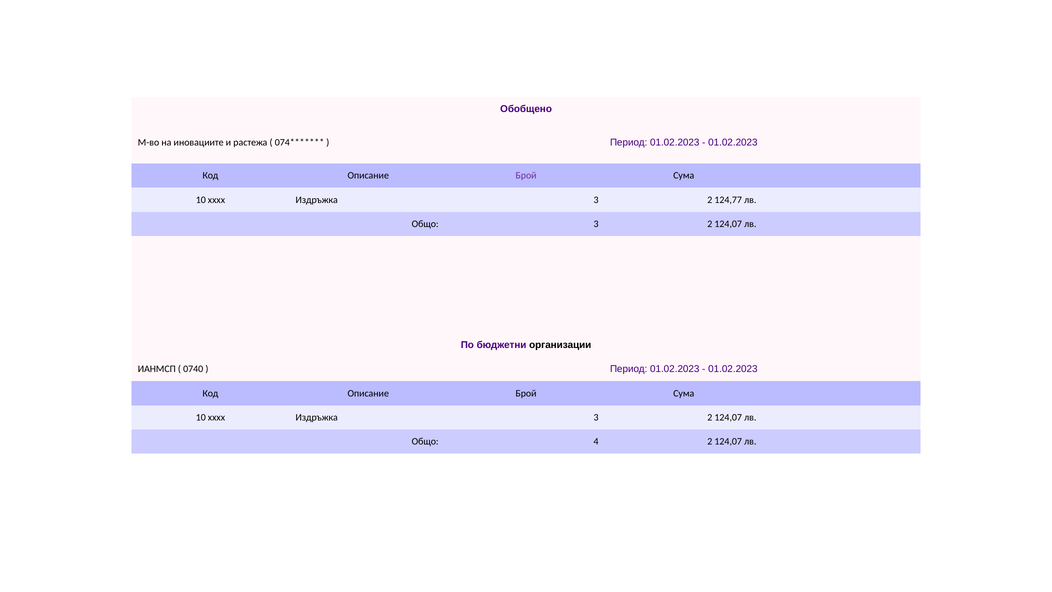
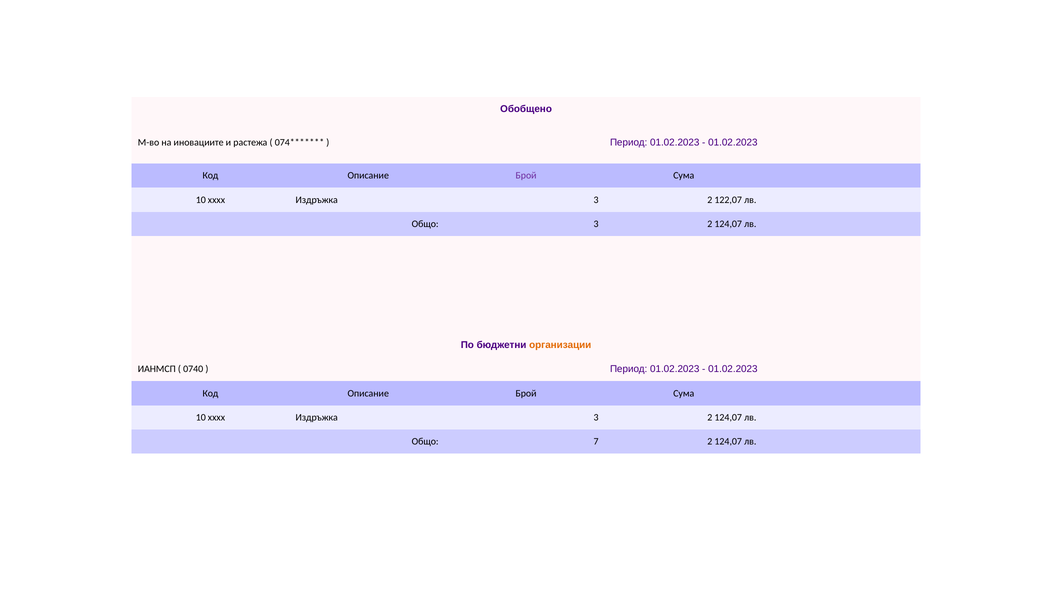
124,77: 124,77 -> 122,07
организации colour: black -> orange
4: 4 -> 7
